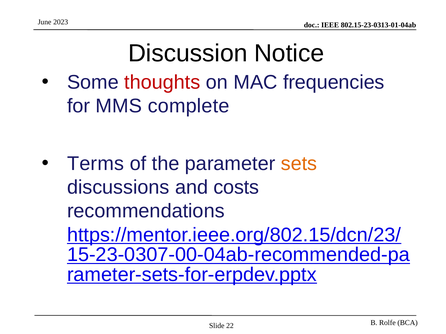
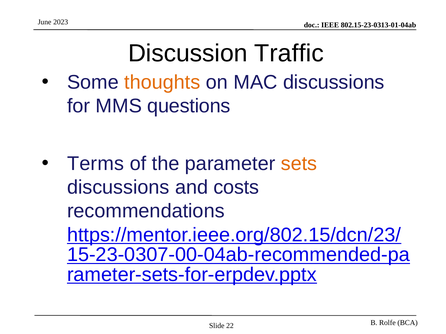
Notice: Notice -> Traffic
thoughts colour: red -> orange
MAC frequencies: frequencies -> discussions
complete: complete -> questions
